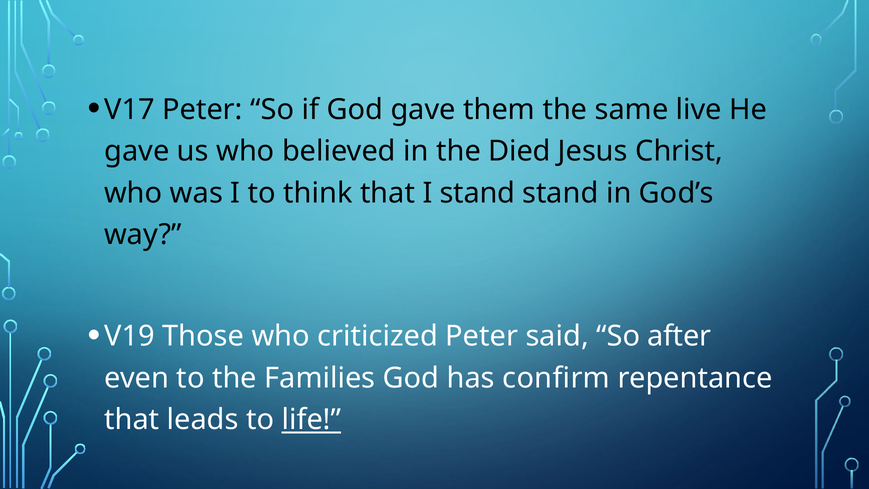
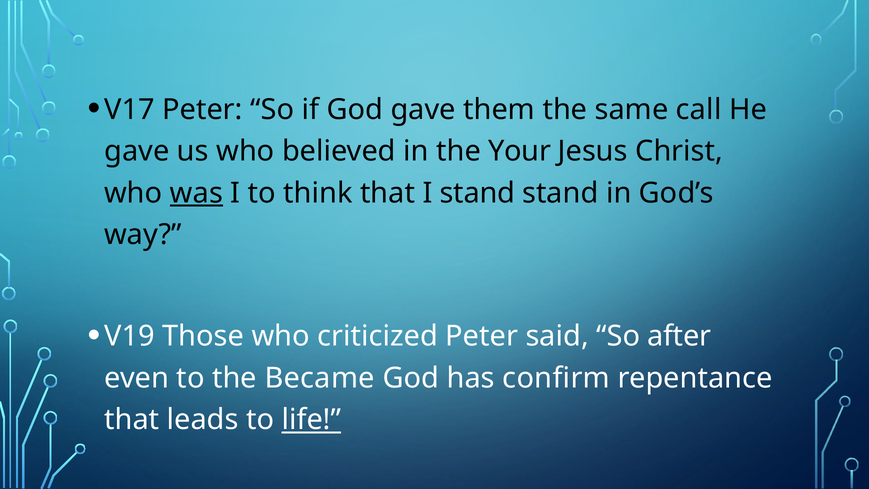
live: live -> call
Died: Died -> Your
was underline: none -> present
Families: Families -> Became
